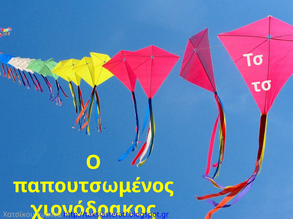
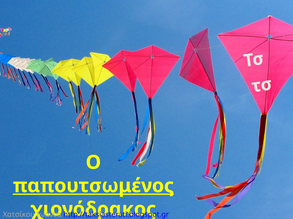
παπουτσωμένος underline: none -> present
